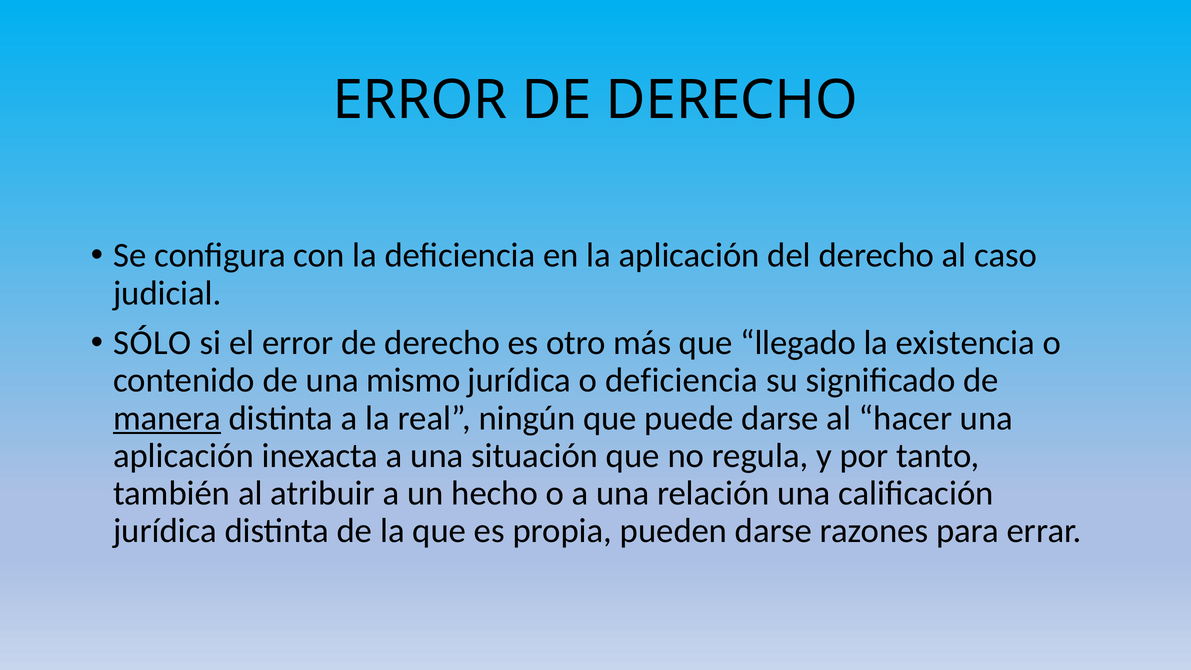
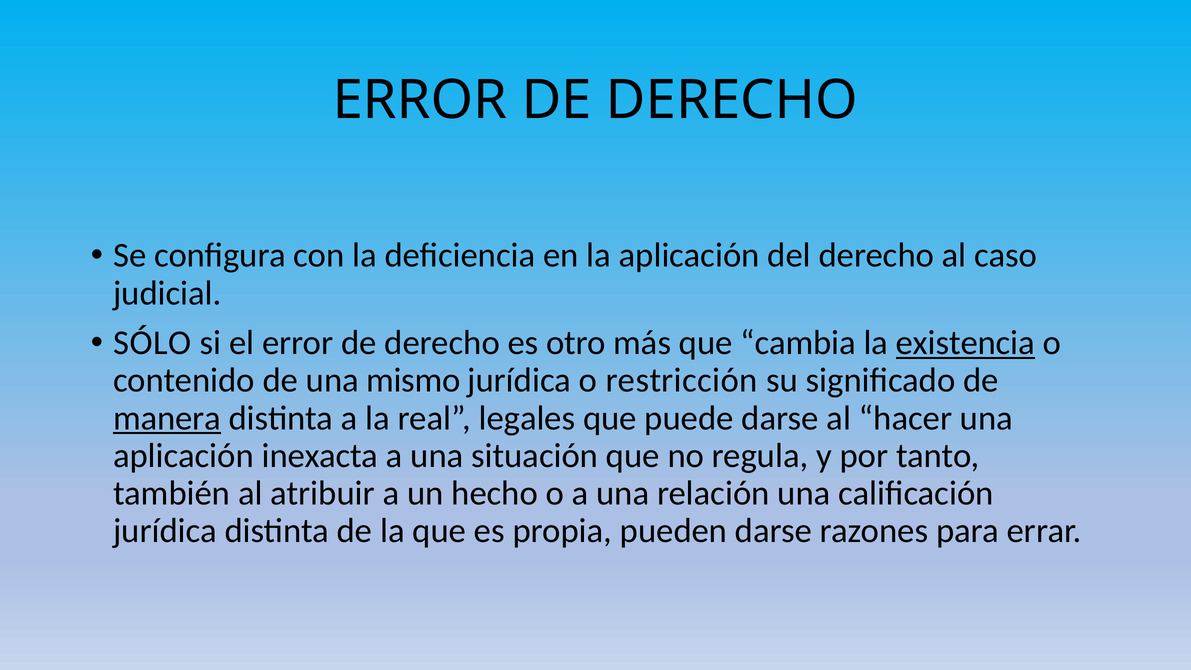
llegado: llegado -> cambia
existencia underline: none -> present
o deficiencia: deficiencia -> restricción
ningún: ningún -> legales
